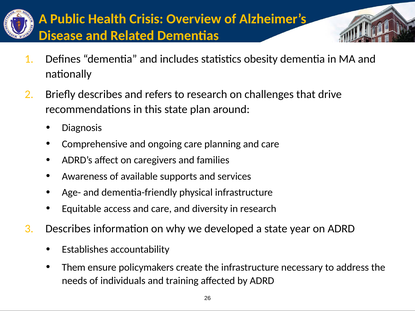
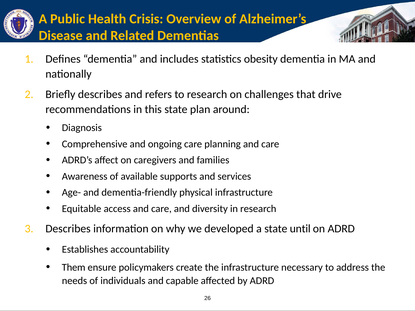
year: year -> until
training: training -> capable
